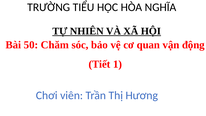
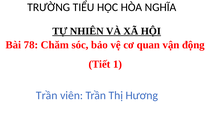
50: 50 -> 78
Chơi at (47, 95): Chơi -> Trần
